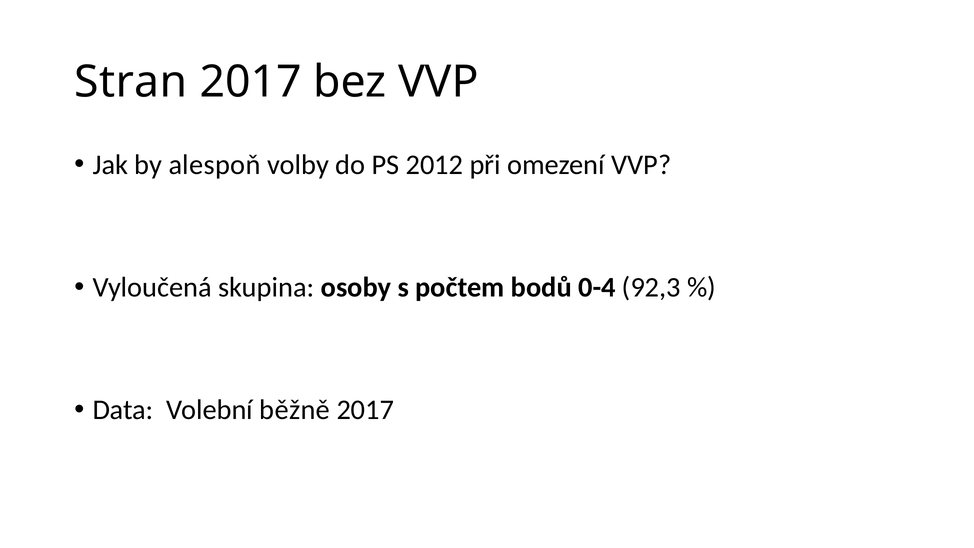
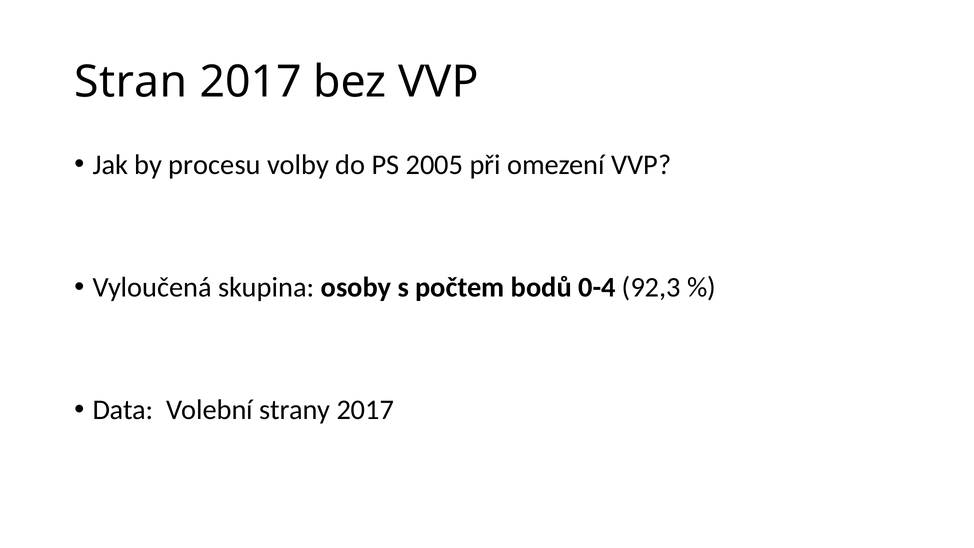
alespoň: alespoň -> procesu
2012: 2012 -> 2005
běžně: běžně -> strany
